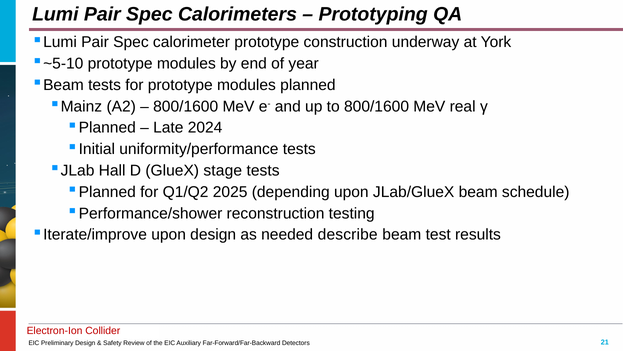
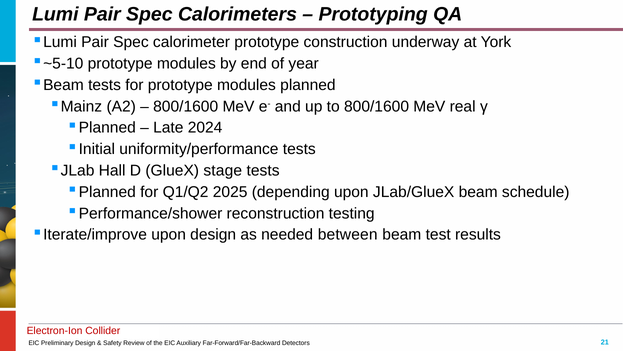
describe: describe -> between
